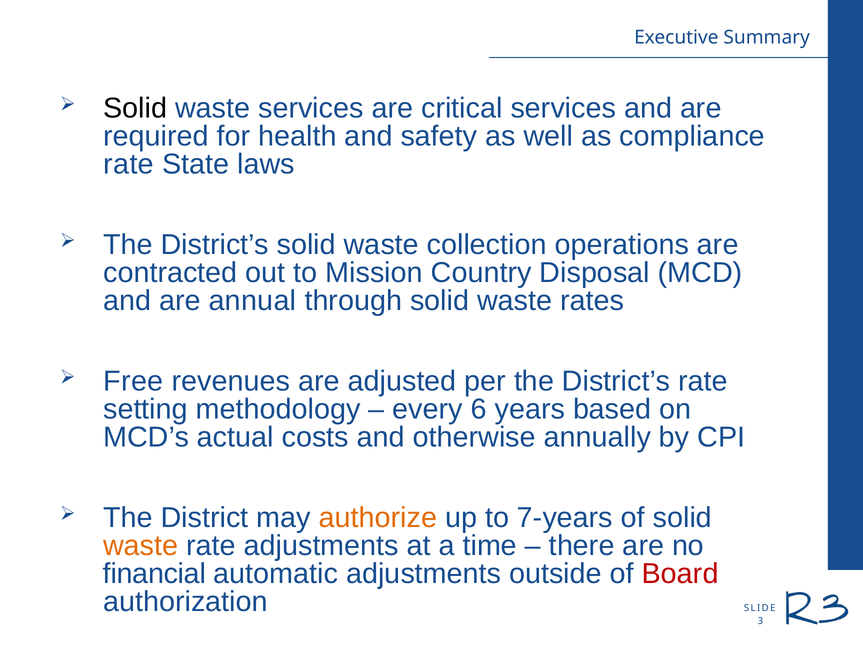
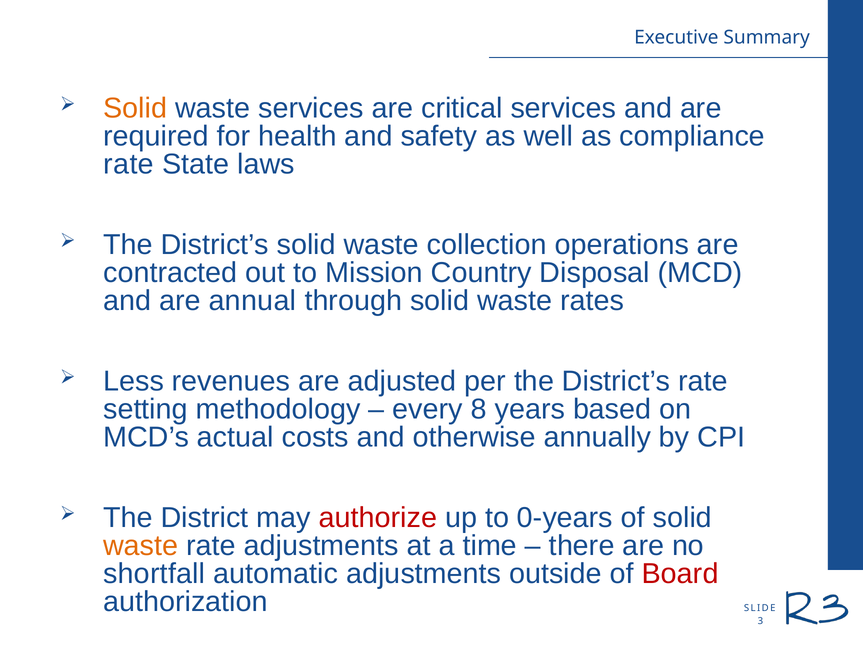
Solid at (135, 108) colour: black -> orange
Free: Free -> Less
6: 6 -> 8
authorize colour: orange -> red
7-years: 7-years -> 0-years
financial: financial -> shortfall
